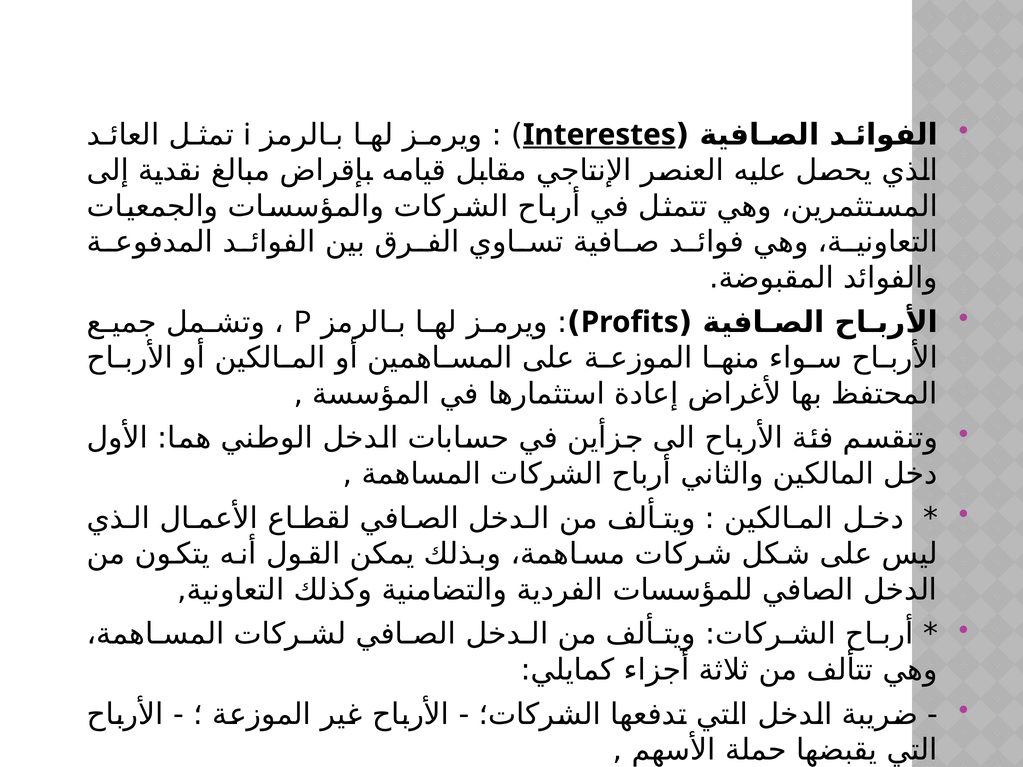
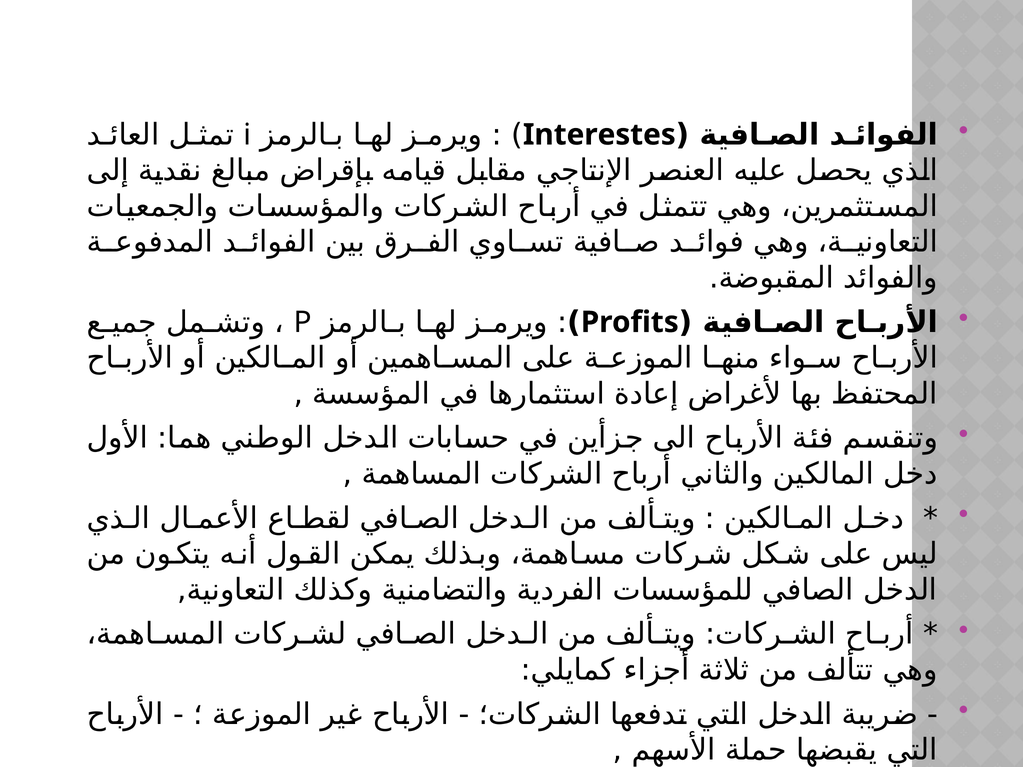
Interestes underline: present -> none
